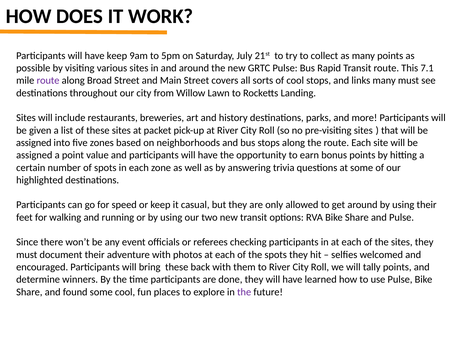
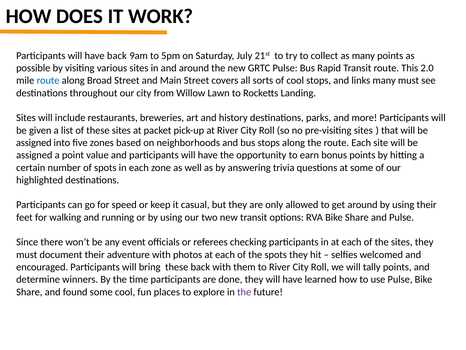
have keep: keep -> back
7.1: 7.1 -> 2.0
route at (48, 80) colour: purple -> blue
